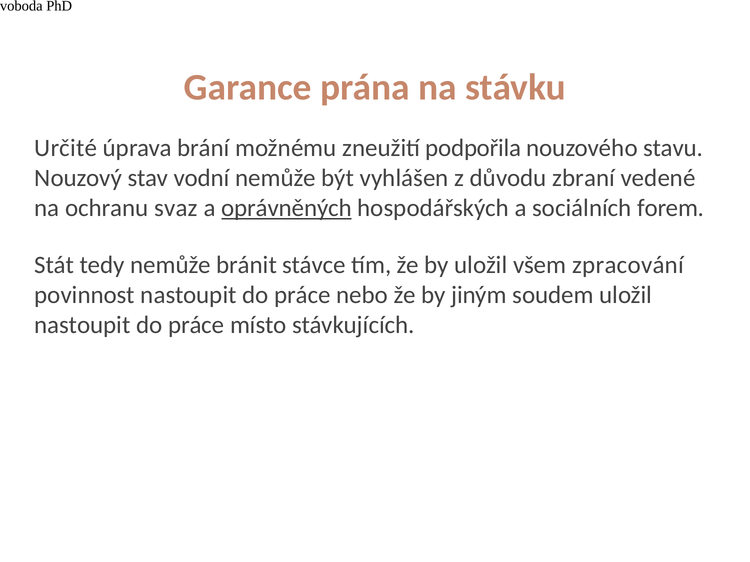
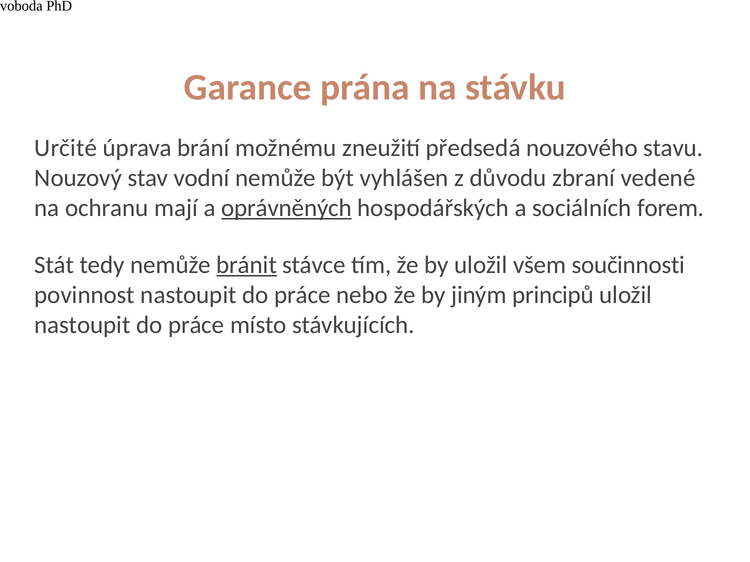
podpořila: podpořila -> předsedá
svaz: svaz -> mají
bránit underline: none -> present
zpracování: zpracování -> součinnosti
soudem: soudem -> principů
